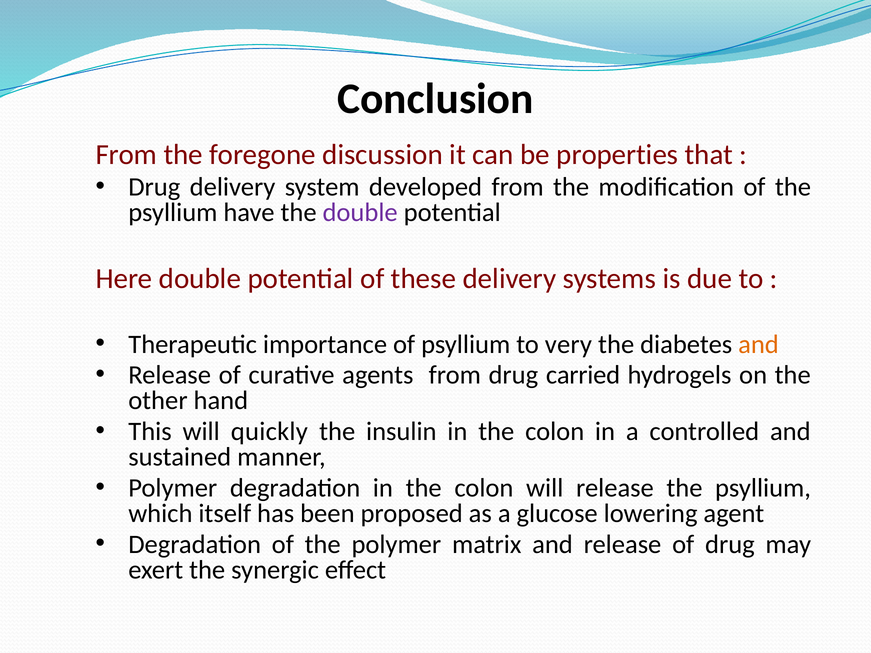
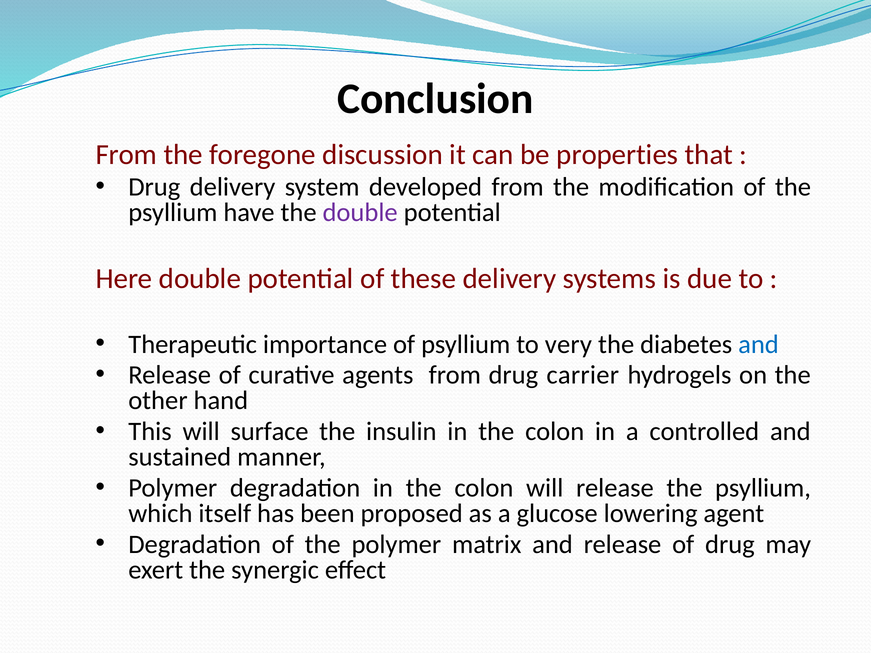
and at (758, 344) colour: orange -> blue
carried: carried -> carrier
quickly: quickly -> surface
